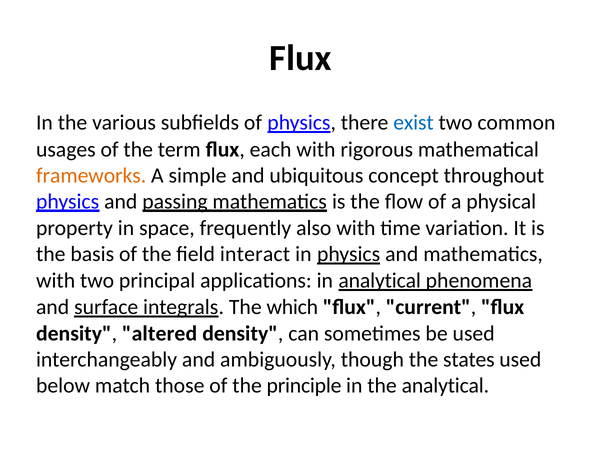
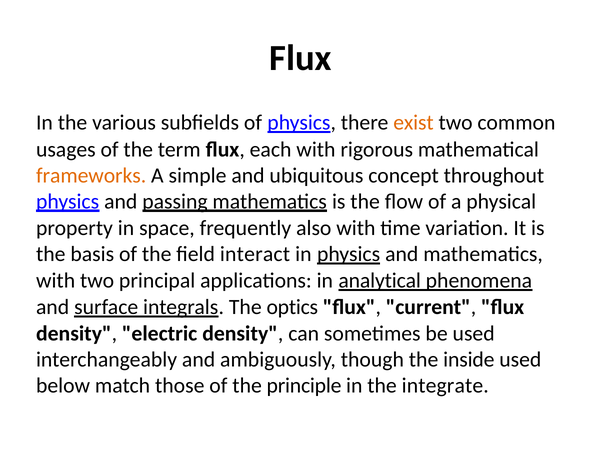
exist colour: blue -> orange
which: which -> optics
altered: altered -> electric
states: states -> inside
the analytical: analytical -> integrate
